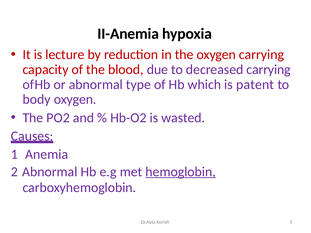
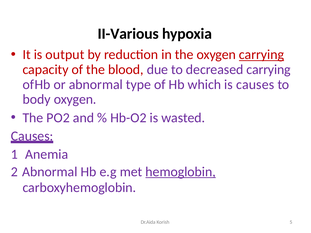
II-Anemia: II-Anemia -> II-Various
lecture: lecture -> output
carrying at (261, 55) underline: none -> present
is patent: patent -> causes
